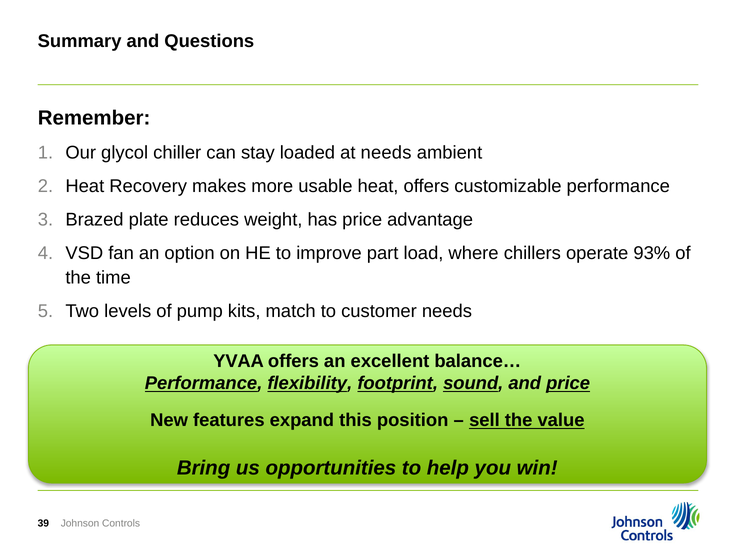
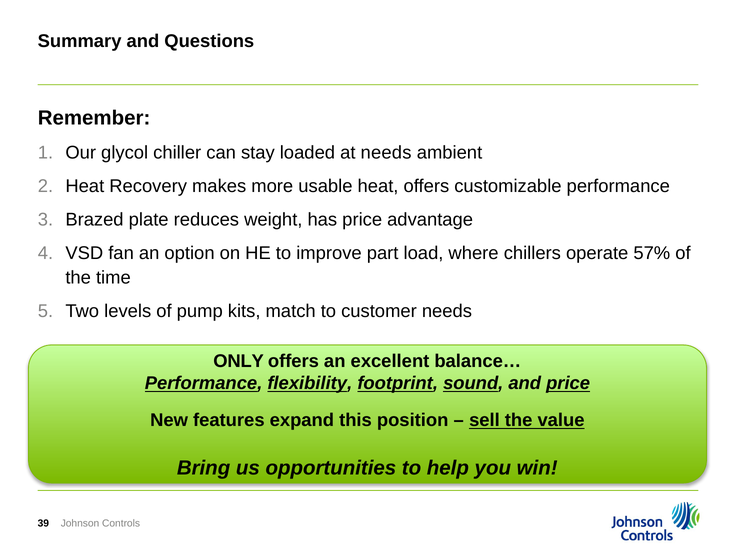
93%: 93% -> 57%
YVAA: YVAA -> ONLY
